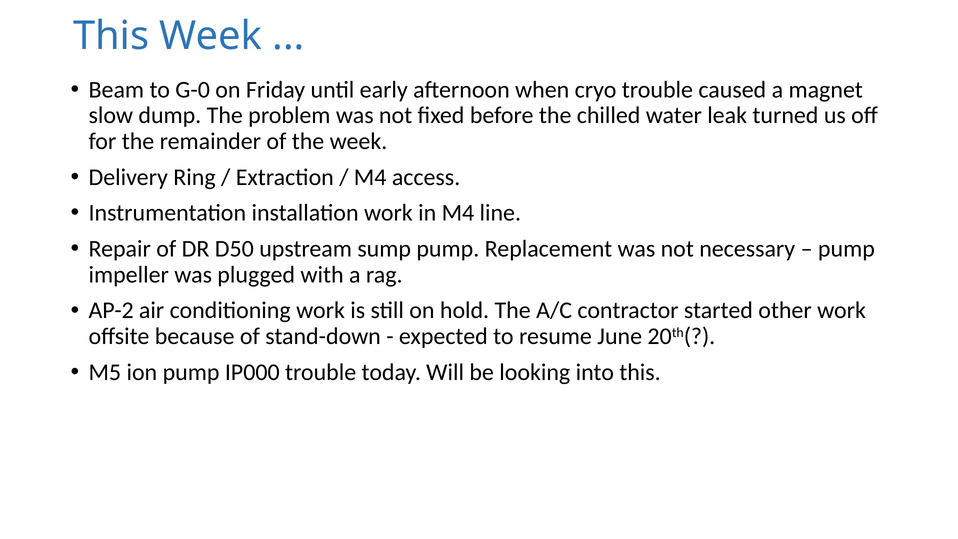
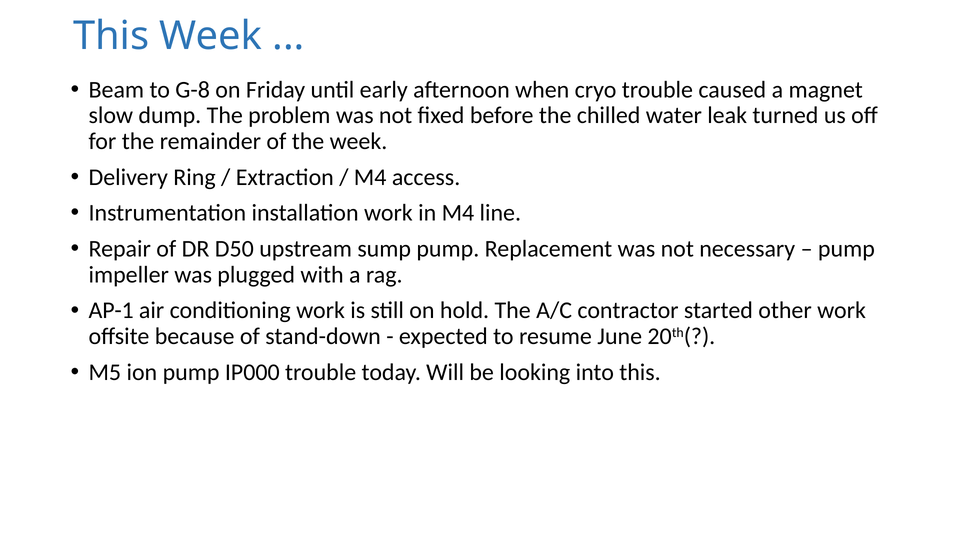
G-0: G-0 -> G-8
AP-2: AP-2 -> AP-1
